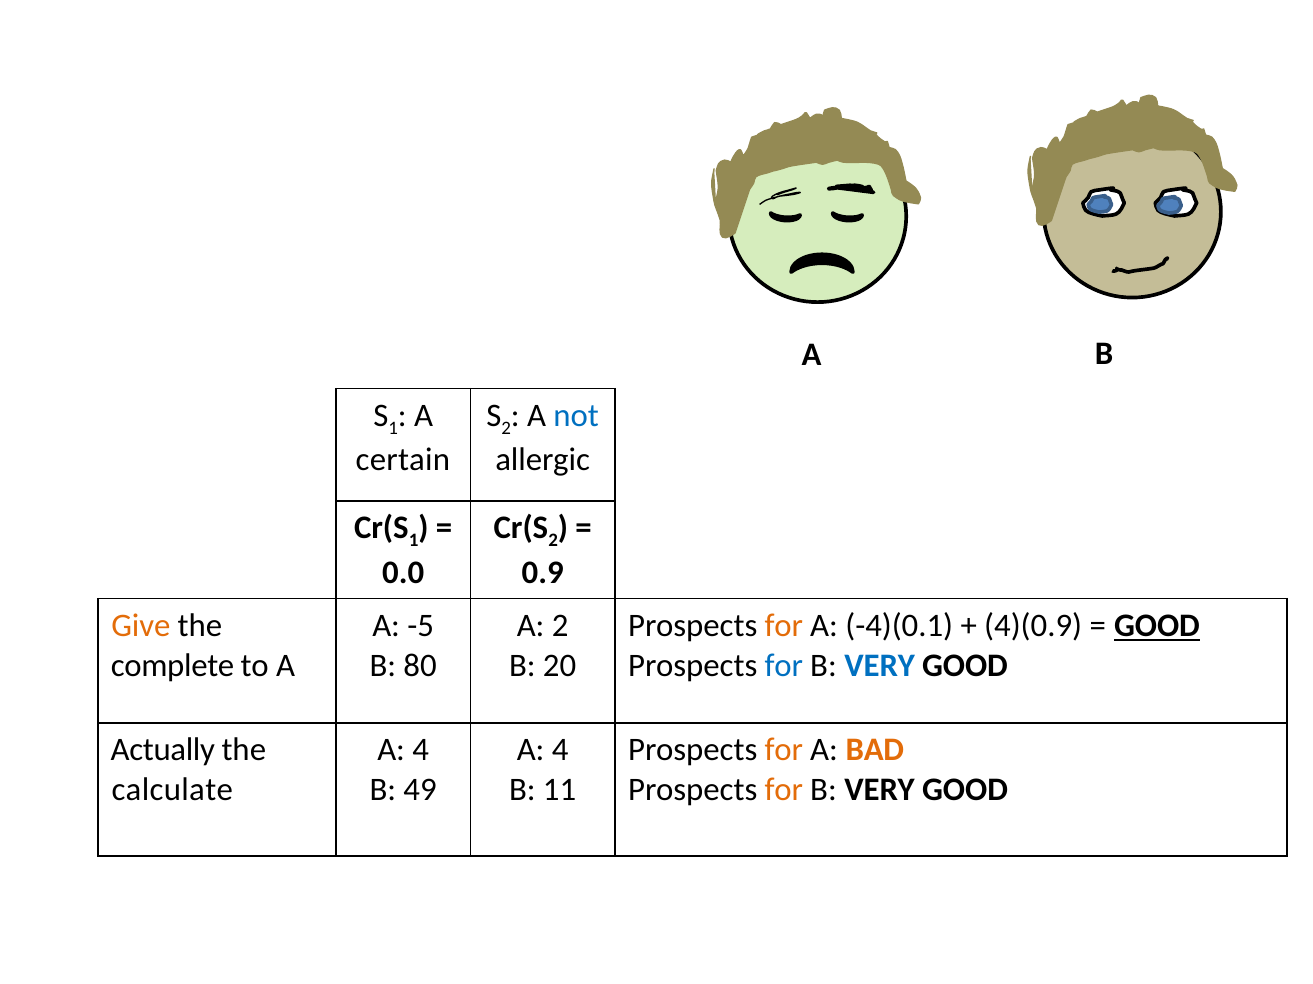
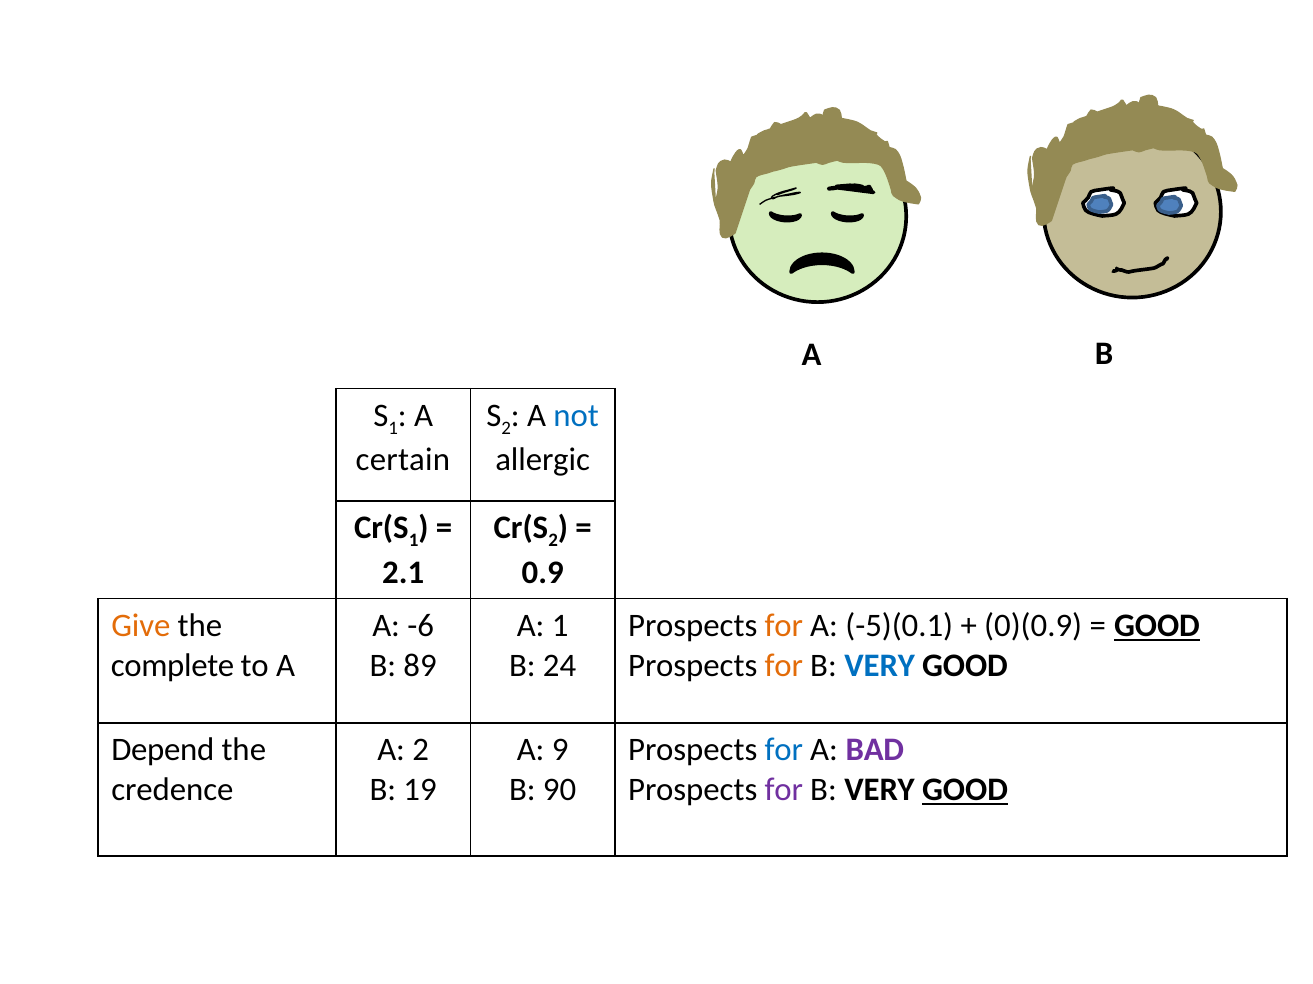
0.0: 0.0 -> 2.1
-5: -5 -> -6
A 2: 2 -> 1
-4)(0.1: -4)(0.1 -> -5)(0.1
4)(0.9: 4)(0.9 -> 0)(0.9
80: 80 -> 89
20: 20 -> 24
for at (784, 666) colour: blue -> orange
Actually: Actually -> Depend
4 at (421, 751): 4 -> 2
4 at (560, 751): 4 -> 9
for at (784, 751) colour: orange -> blue
BAD colour: orange -> purple
calculate: calculate -> credence
49: 49 -> 19
11: 11 -> 90
for at (784, 791) colour: orange -> purple
GOOD at (965, 791) underline: none -> present
